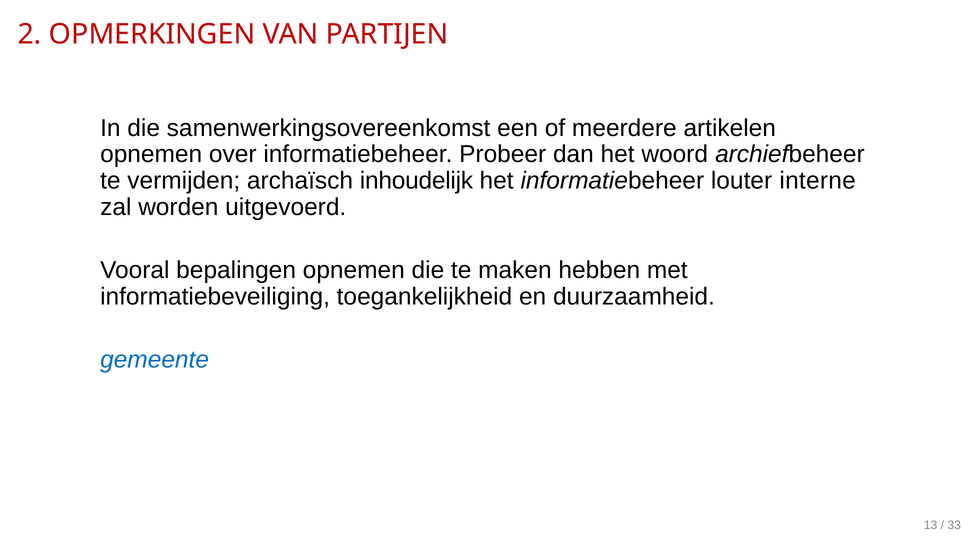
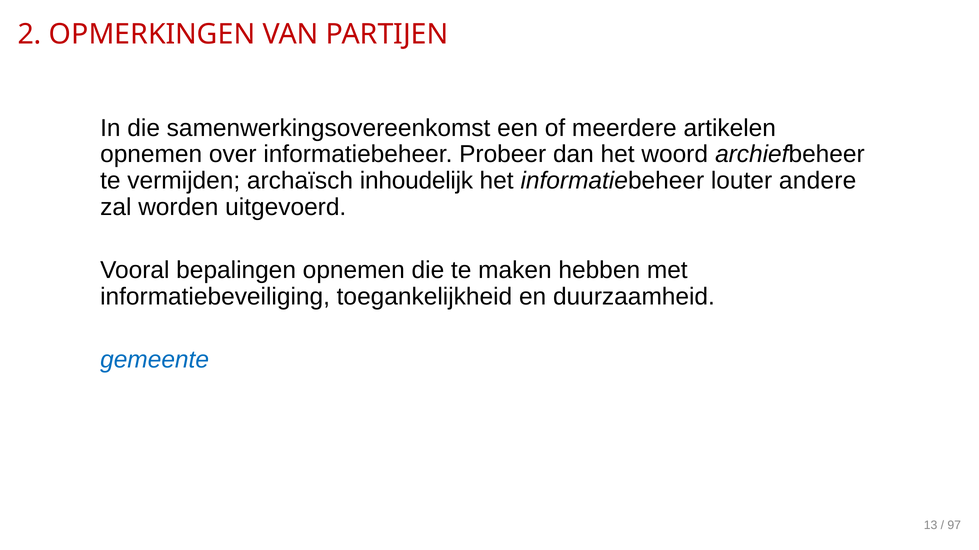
interne: interne -> andere
33: 33 -> 97
